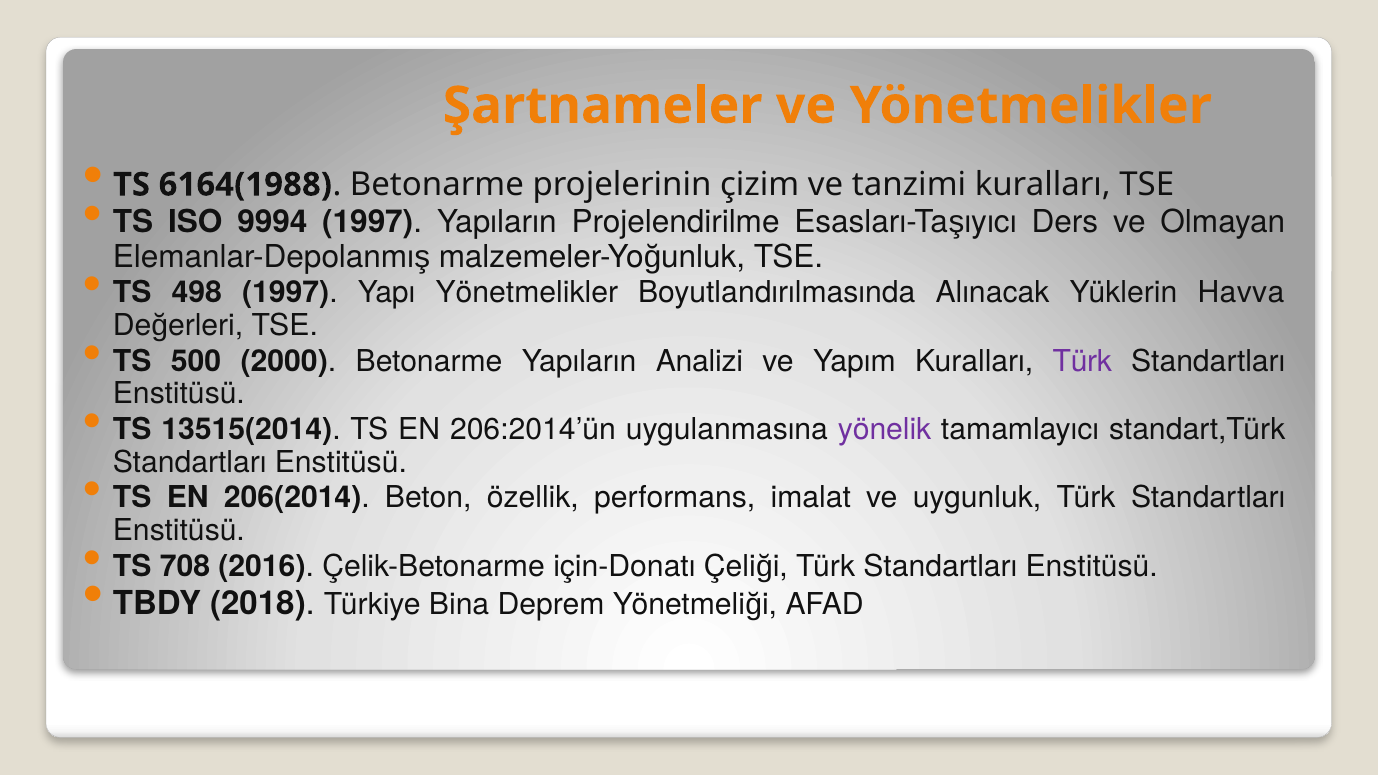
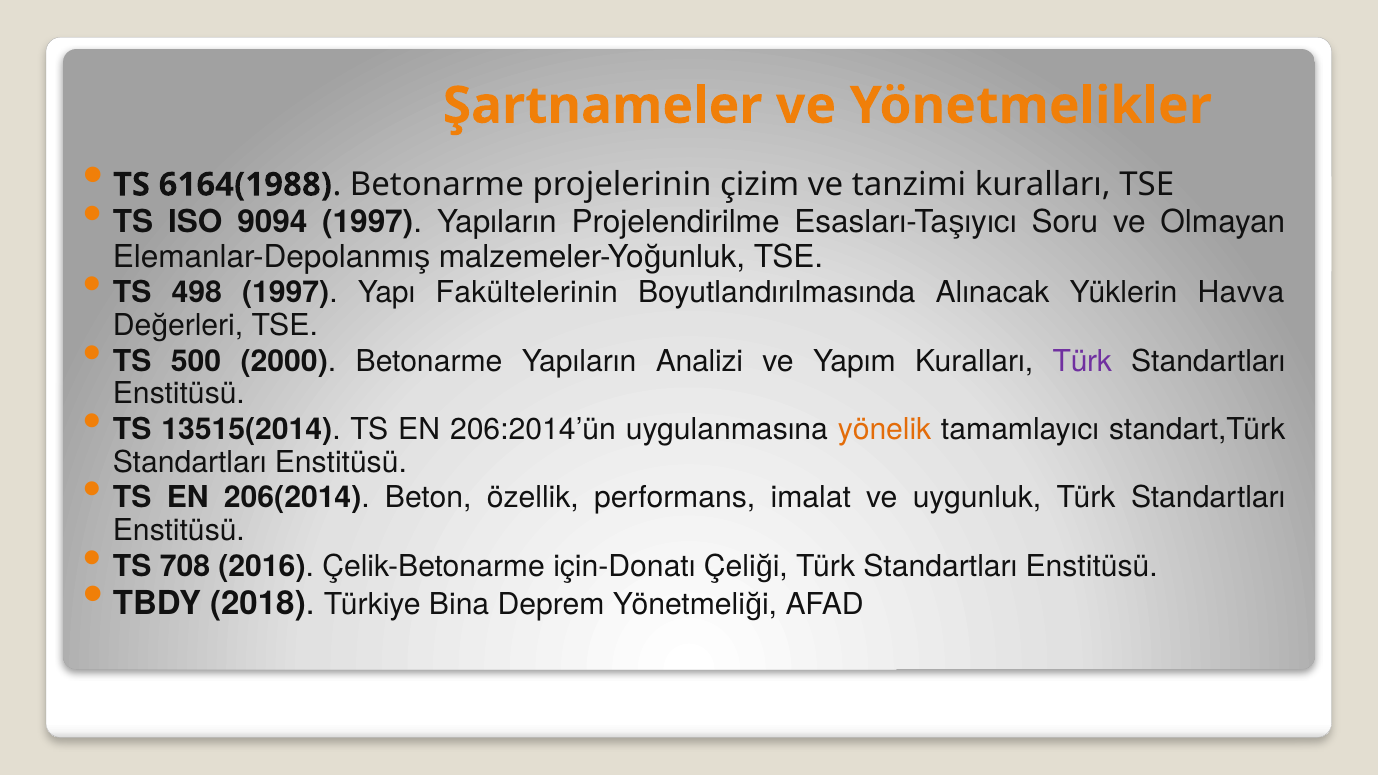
9994: 9994 -> 9094
Ders: Ders -> Soru
Yapı Yönetmelikler: Yönetmelikler -> Fakültelerinin
yönelik colour: purple -> orange
